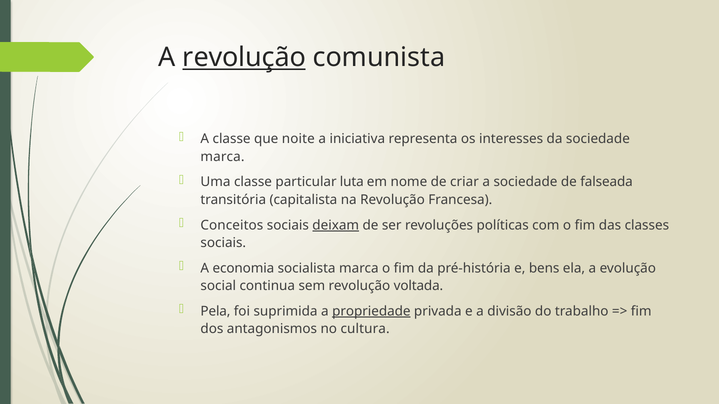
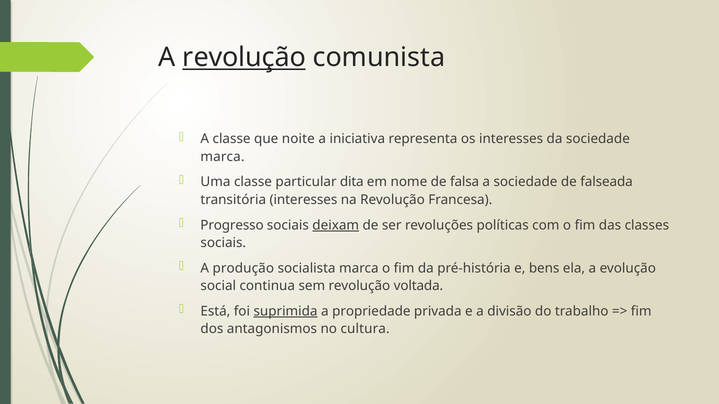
luta: luta -> dita
criar: criar -> falsa
transitória capitalista: capitalista -> interesses
Conceitos: Conceitos -> Progresso
economia: economia -> produção
Pela: Pela -> Está
suprimida underline: none -> present
propriedade underline: present -> none
